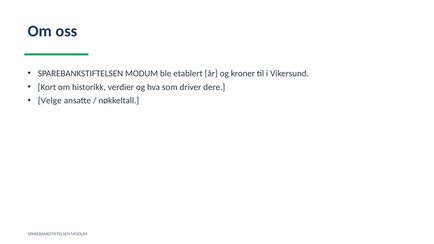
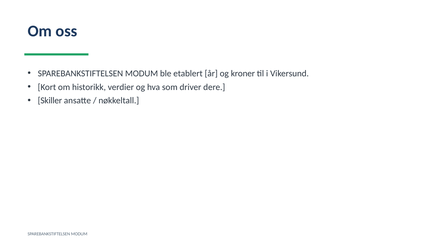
Velge: Velge -> Skiller
